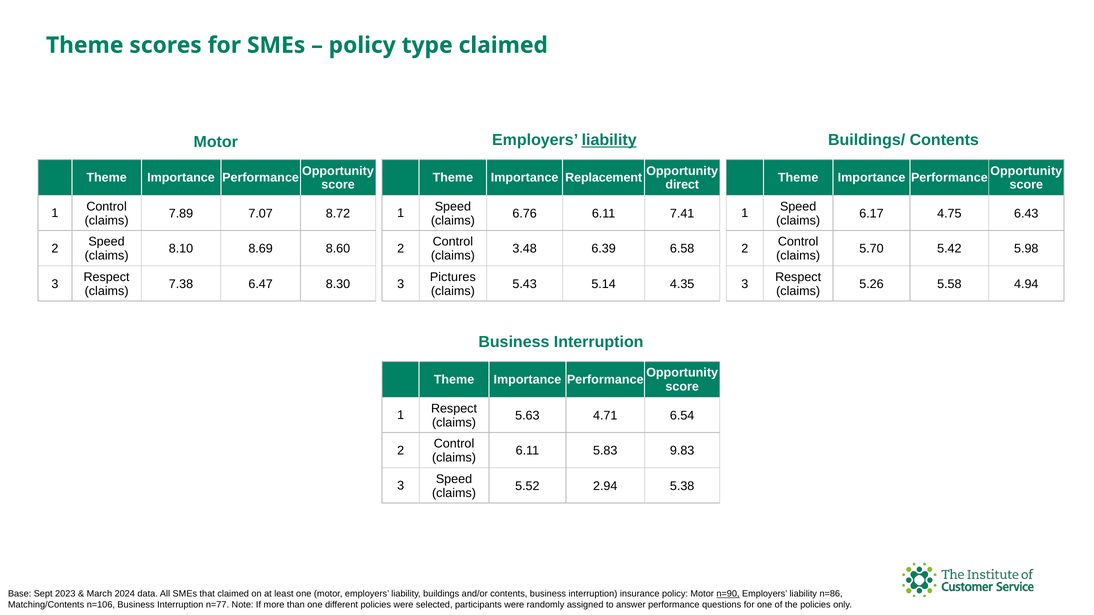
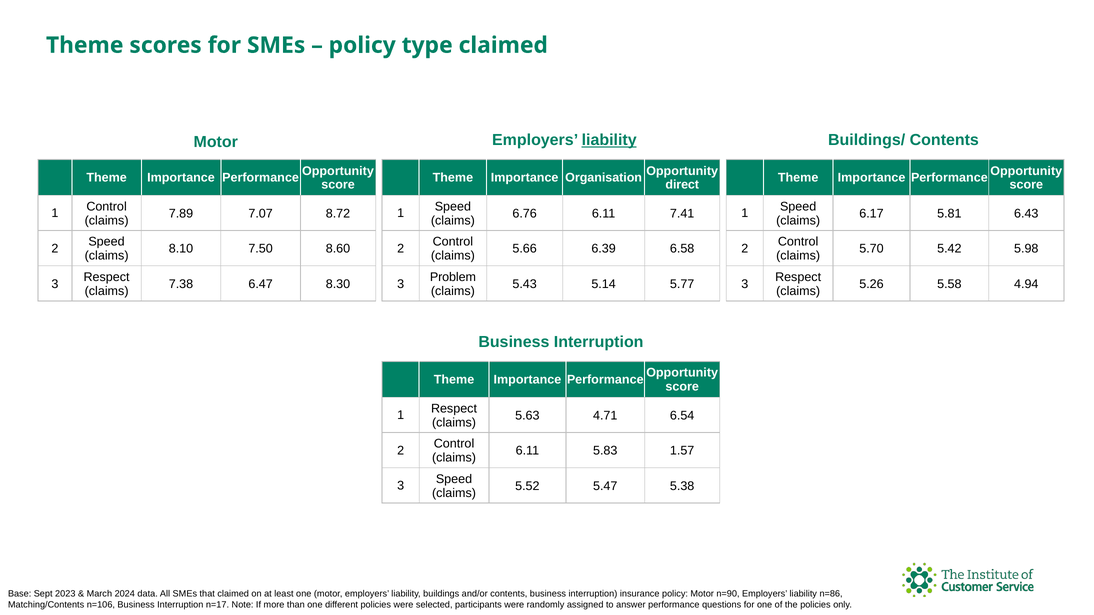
Replacement: Replacement -> Organisation
4.75: 4.75 -> 5.81
8.69: 8.69 -> 7.50
3.48: 3.48 -> 5.66
Pictures: Pictures -> Problem
4.35: 4.35 -> 5.77
9.83: 9.83 -> 1.57
2.94: 2.94 -> 5.47
n=90 underline: present -> none
n=77: n=77 -> n=17
